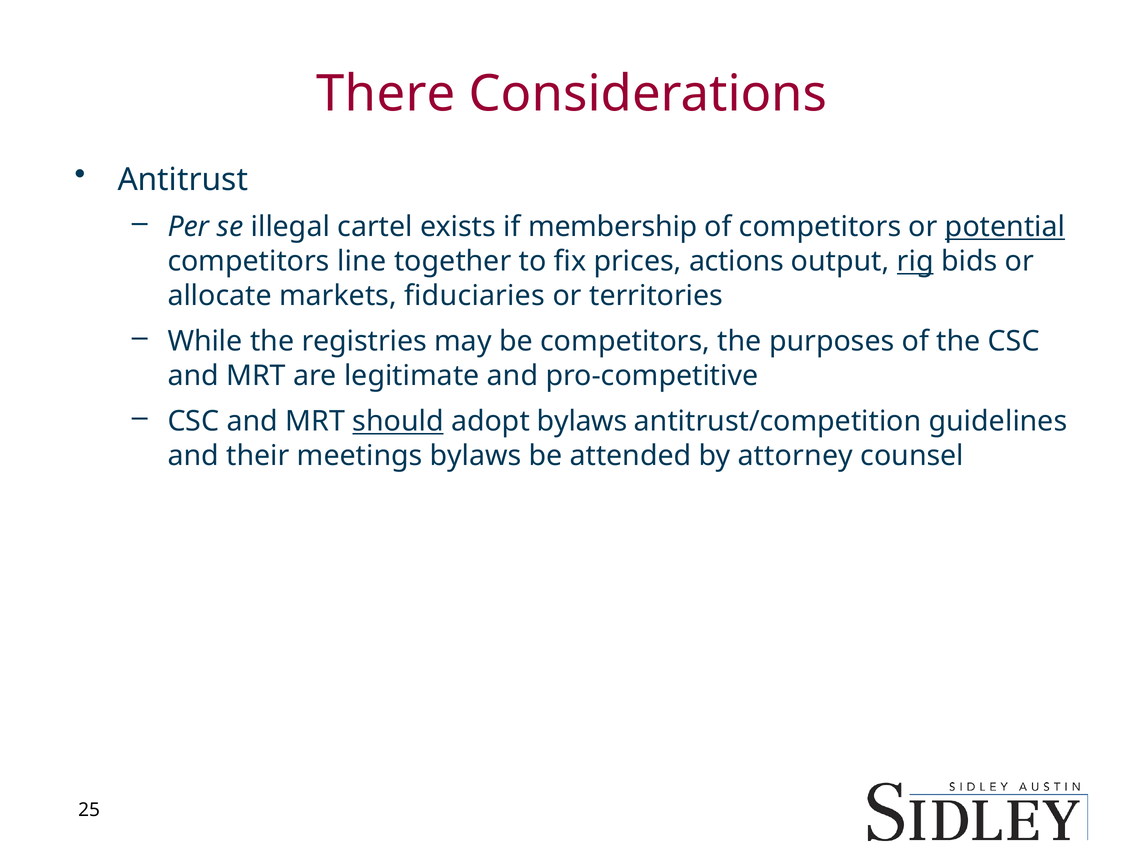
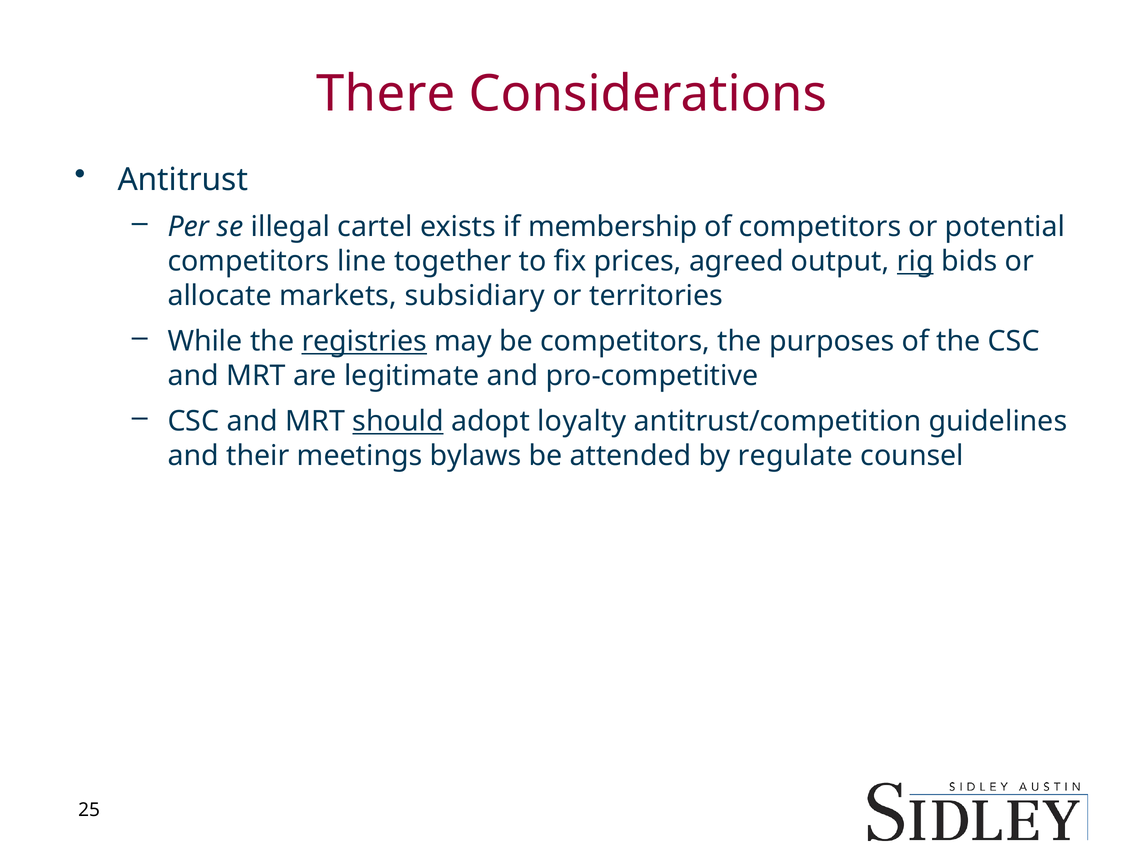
potential underline: present -> none
actions: actions -> agreed
fiduciaries: fiduciaries -> subsidiary
registries underline: none -> present
adopt bylaws: bylaws -> loyalty
attorney: attorney -> regulate
